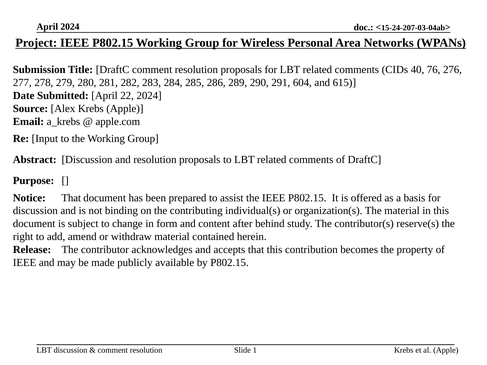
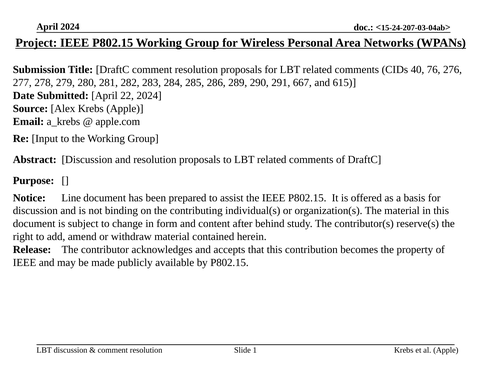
604: 604 -> 667
Notice That: That -> Line
